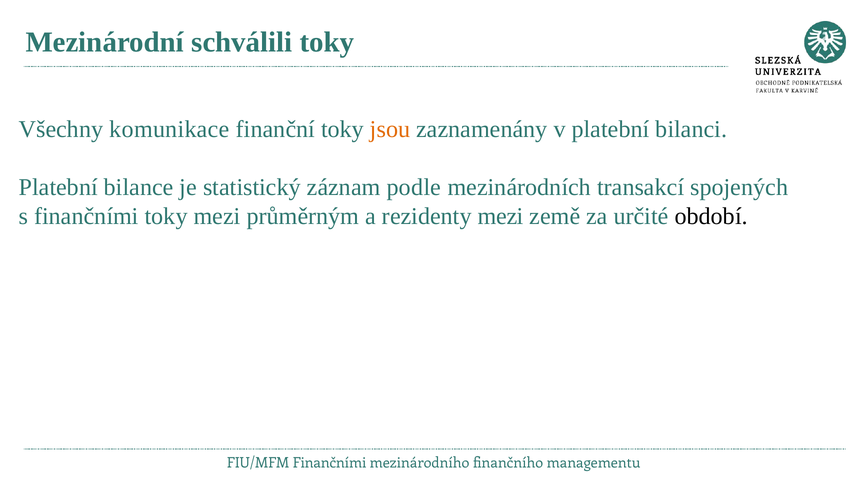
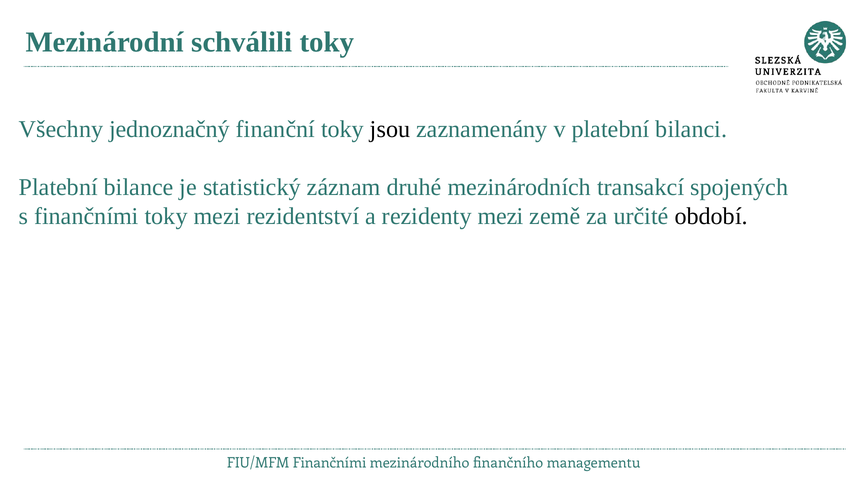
komunikace: komunikace -> jednoznačný
jsou colour: orange -> black
podle: podle -> druhé
průměrným: průměrným -> rezidentství
